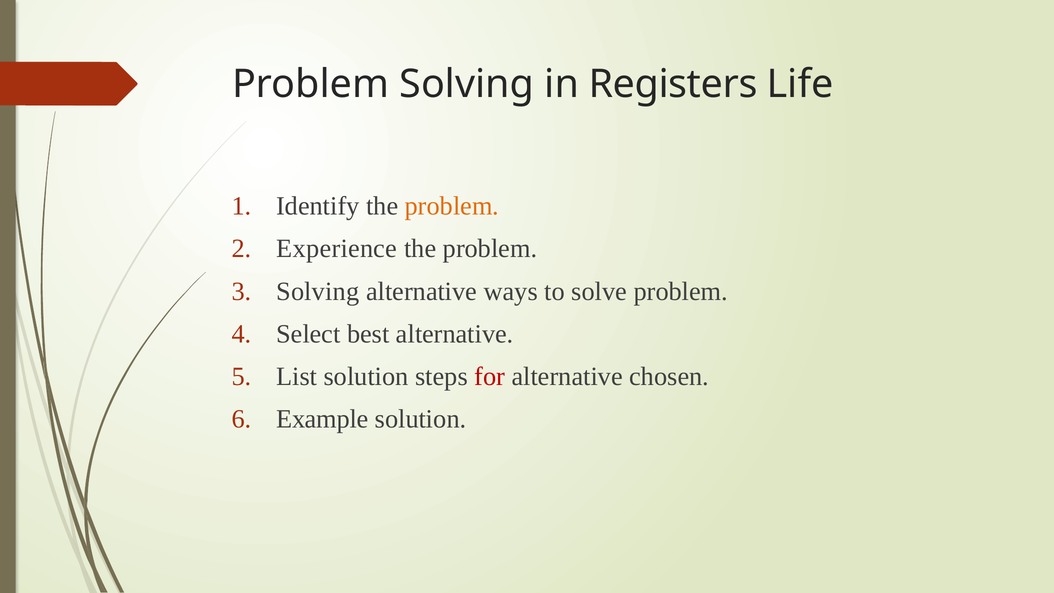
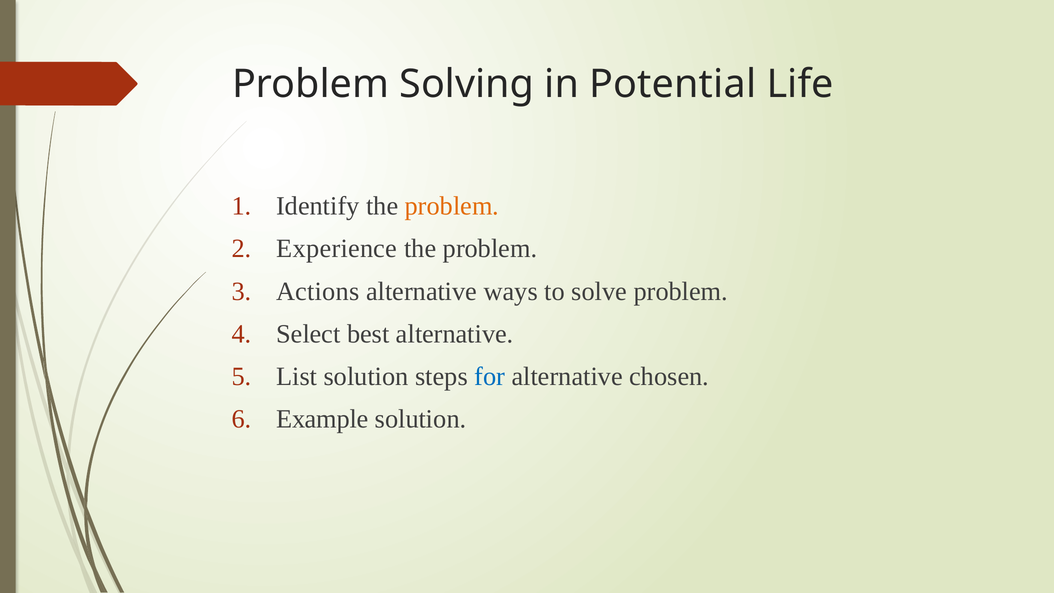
Registers: Registers -> Potential
Solving at (318, 291): Solving -> Actions
for colour: red -> blue
